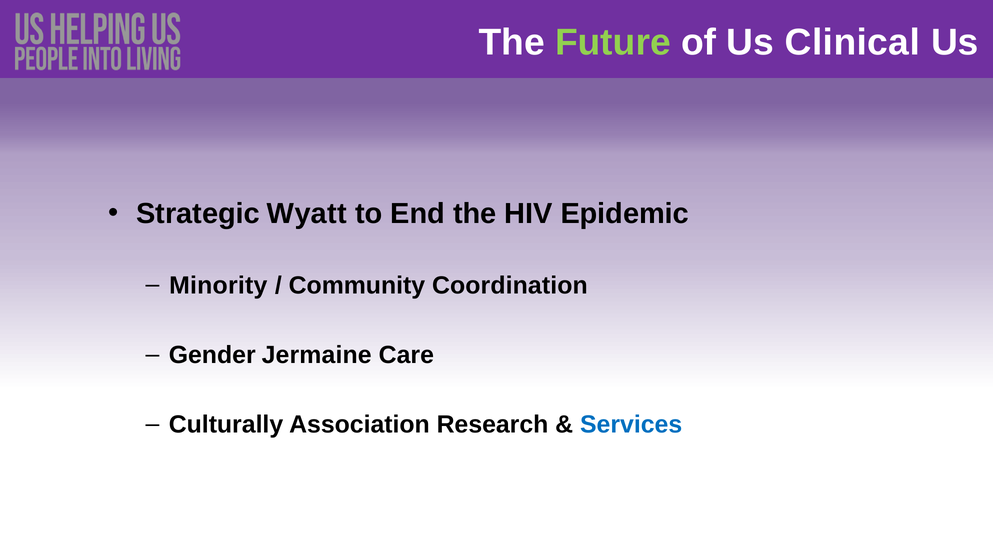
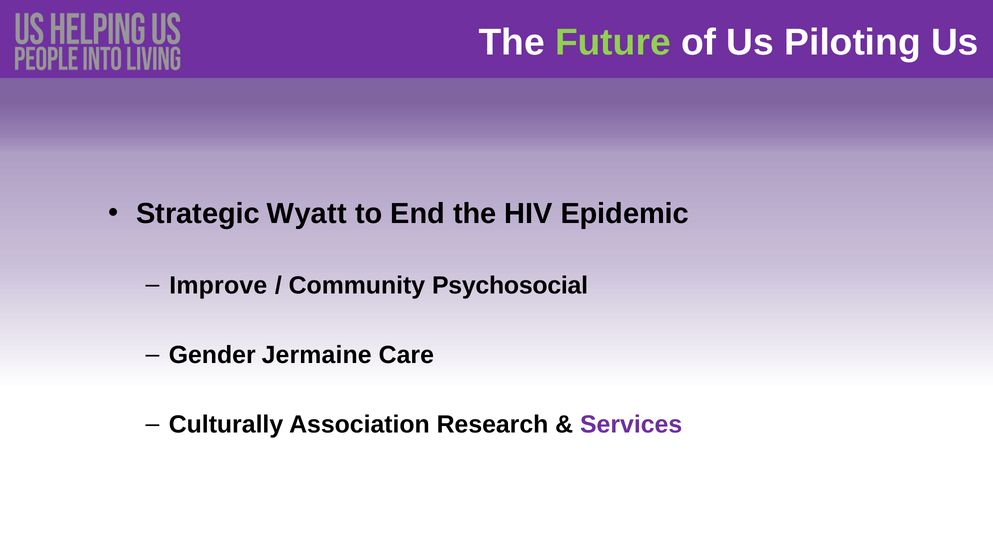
Clinical: Clinical -> Piloting
Minority: Minority -> Improve
Coordination: Coordination -> Psychosocial
Services colour: blue -> purple
